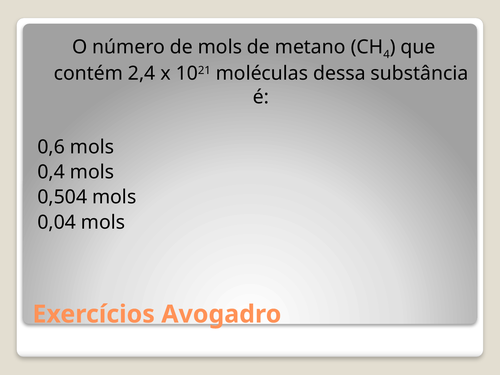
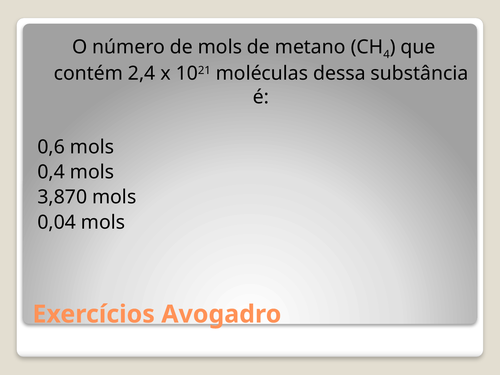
0,504: 0,504 -> 3,870
